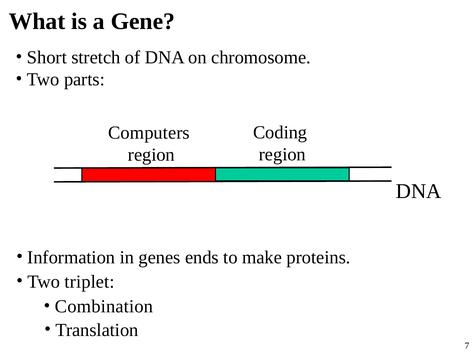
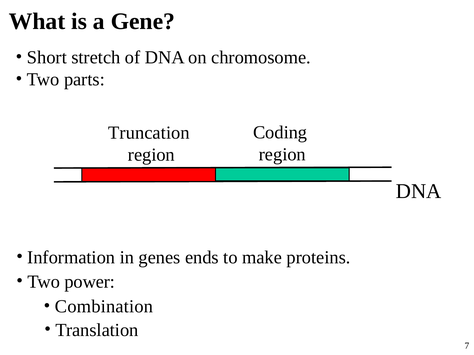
Computers: Computers -> Truncation
triplet: triplet -> power
